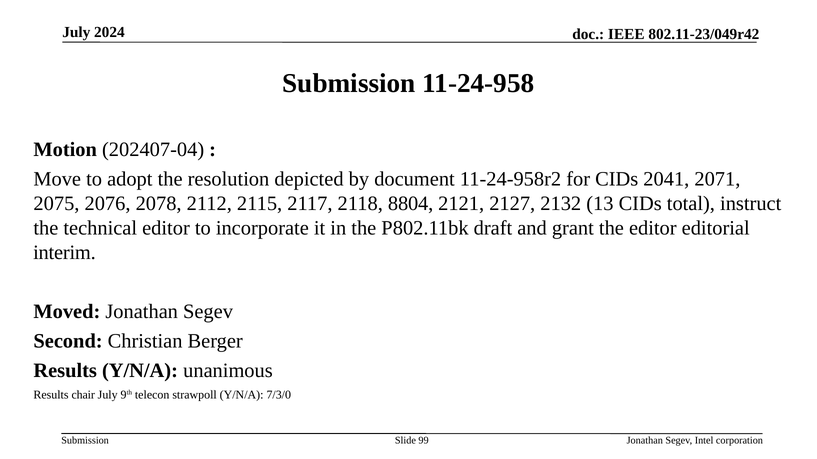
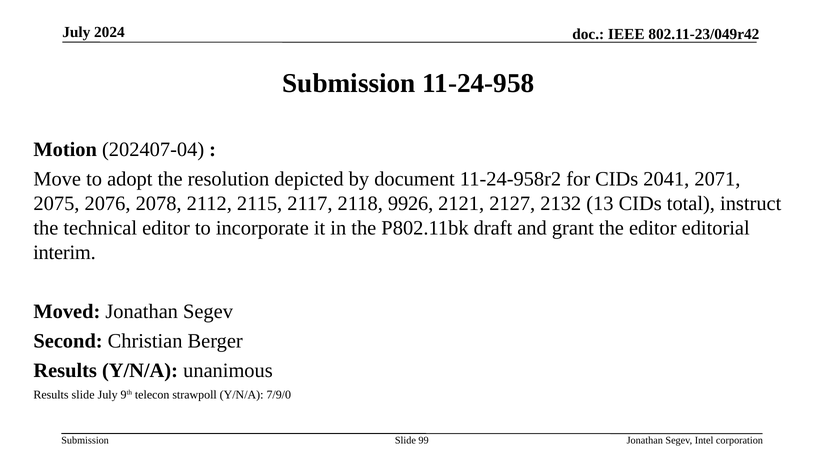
8804: 8804 -> 9926
Results chair: chair -> slide
7/3/0: 7/3/0 -> 7/9/0
